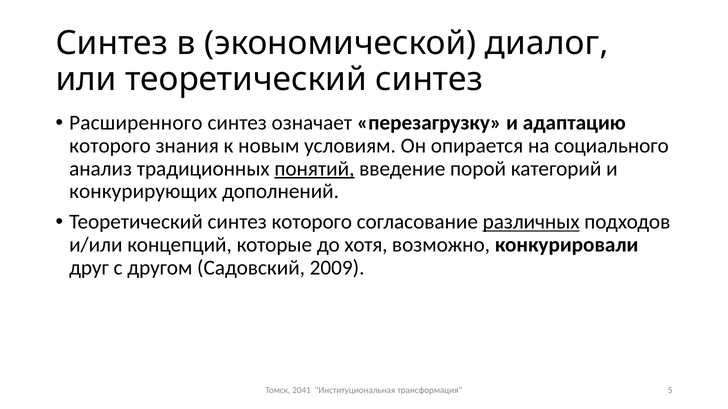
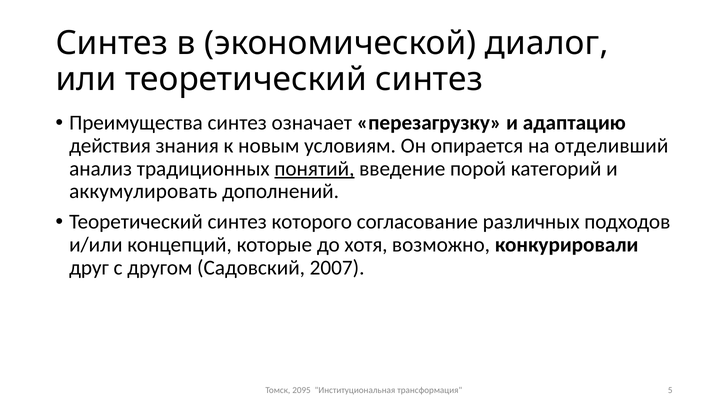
Расширенного: Расширенного -> Преимущества
которого at (110, 146): которого -> действия
социального: социального -> отделивший
конкурирующих: конкурирующих -> аккумулировать
различных underline: present -> none
2009: 2009 -> 2007
2041: 2041 -> 2095
